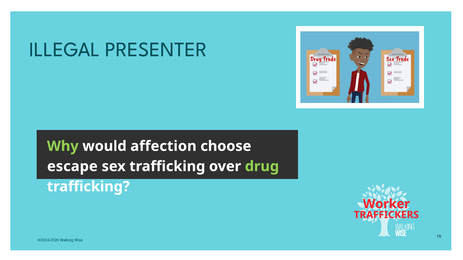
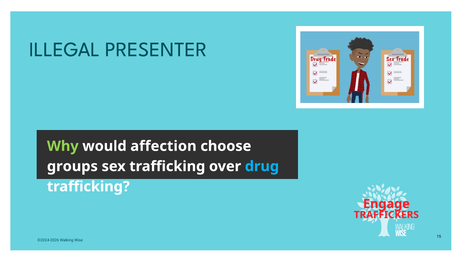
escape: escape -> groups
drug colour: light green -> light blue
Worker: Worker -> Engage
